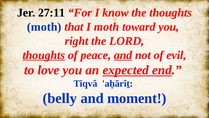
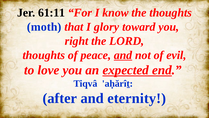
27:11: 27:11 -> 61:11
I moth: moth -> glory
thoughts at (44, 55) underline: present -> none
belly: belly -> after
moment: moment -> eternity
